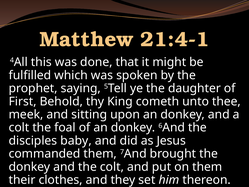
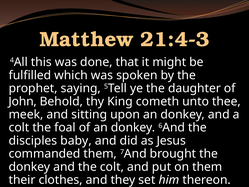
21:4-1: 21:4-1 -> 21:4-3
First: First -> John
